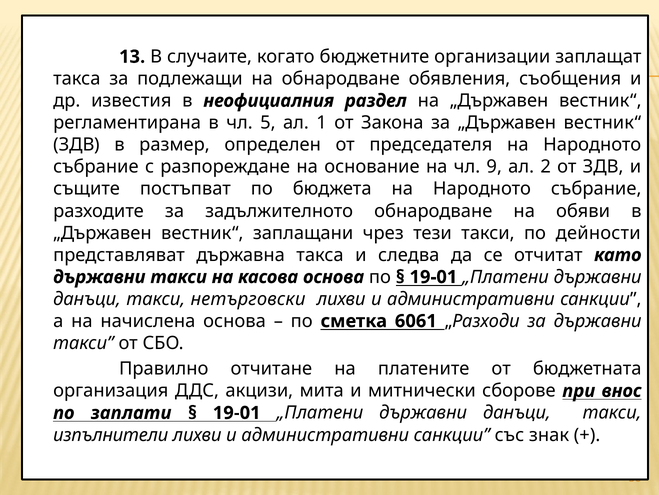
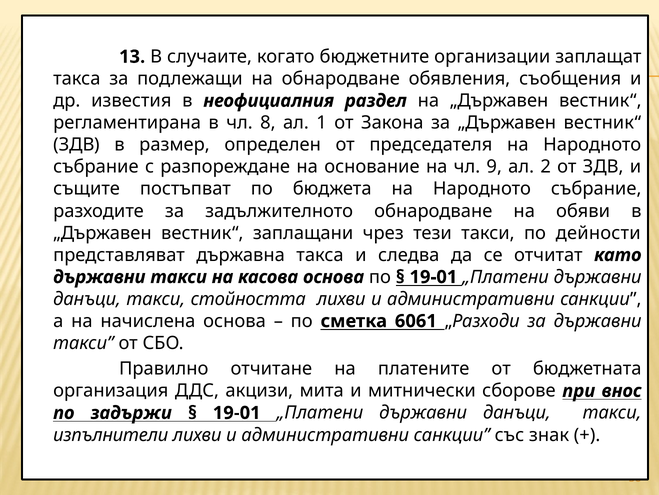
5: 5 -> 8
нетърговски: нетърговски -> стойността
заплати: заплати -> задържи
